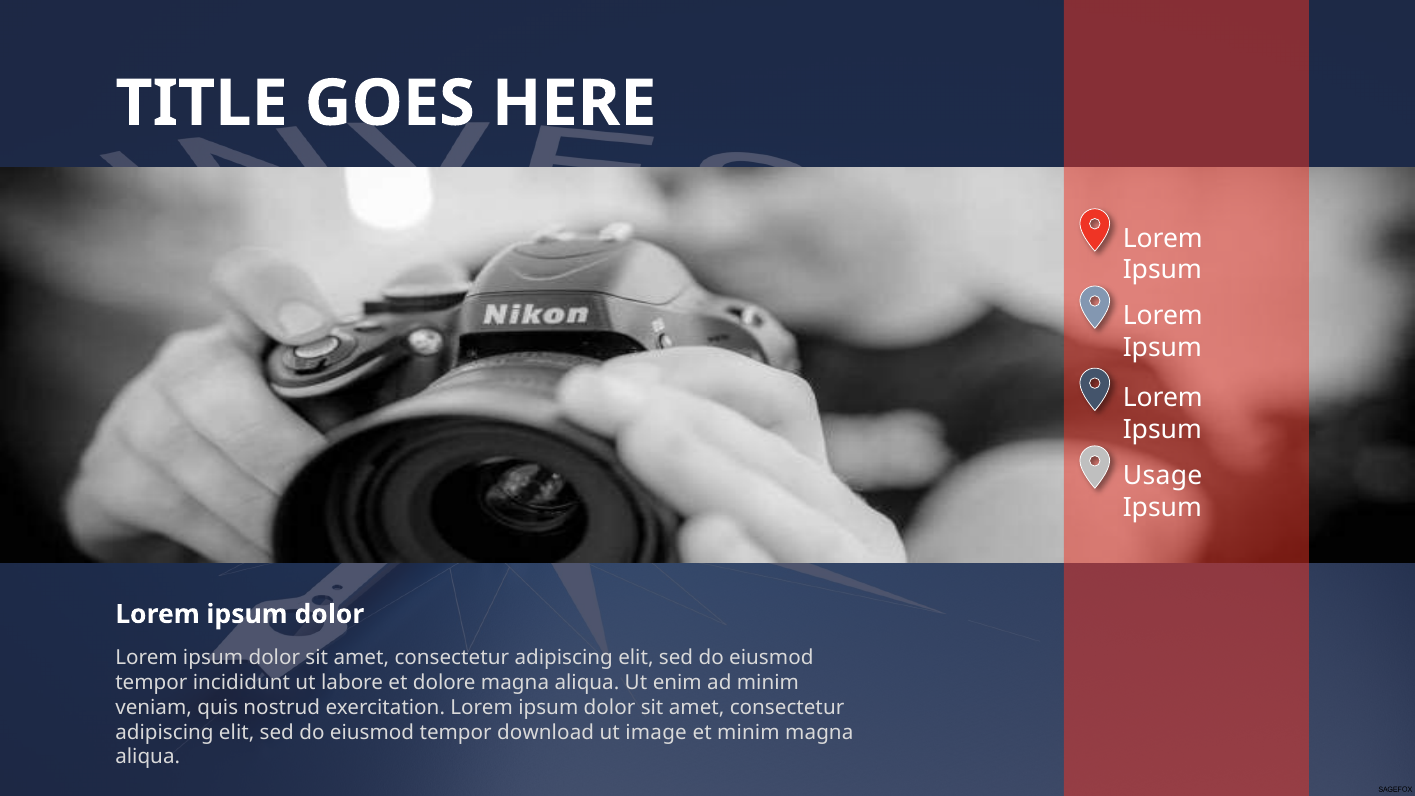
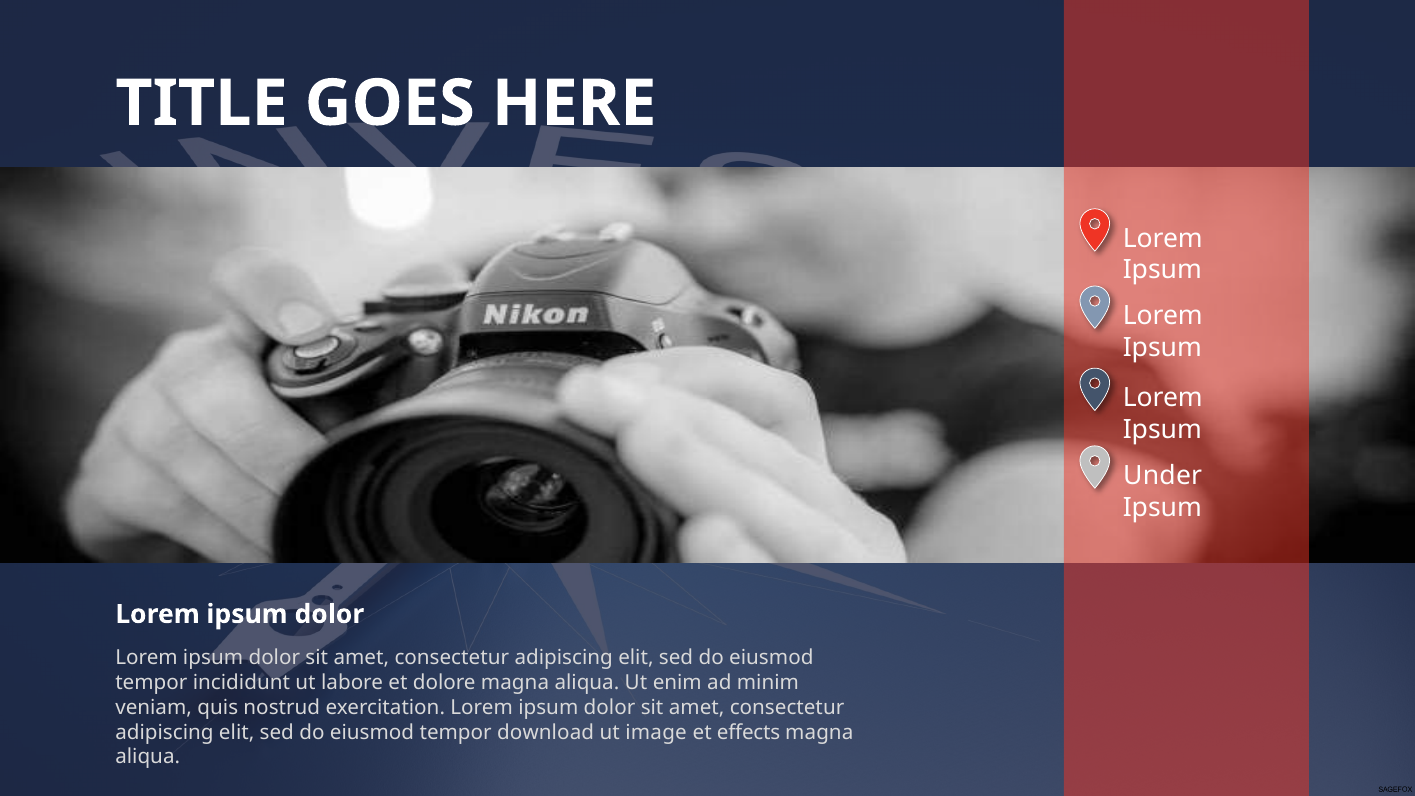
Usage: Usage -> Under
et minim: minim -> effects
